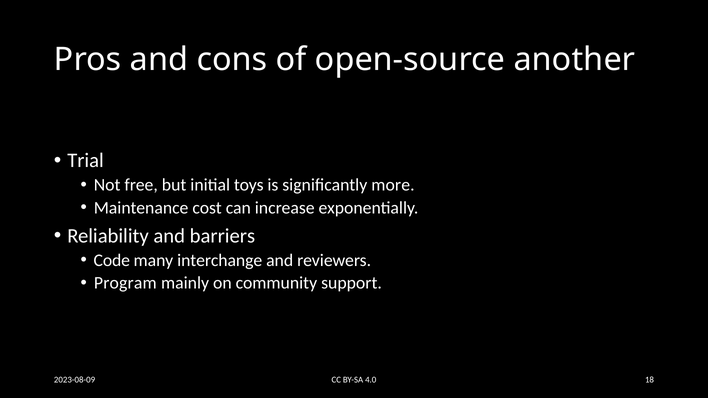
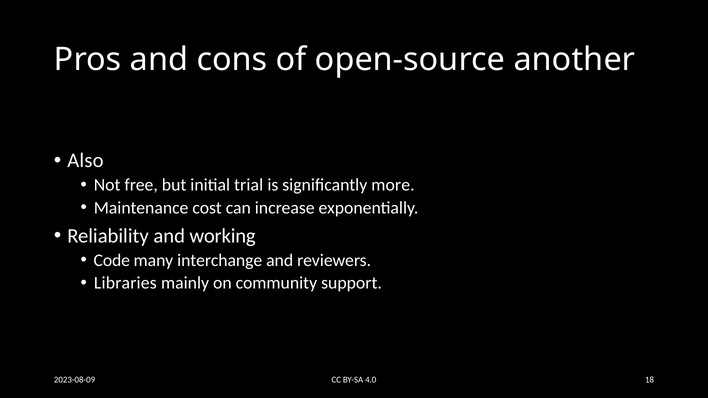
Trial: Trial -> Also
toys: toys -> trial
barriers: barriers -> working
Program: Program -> Libraries
